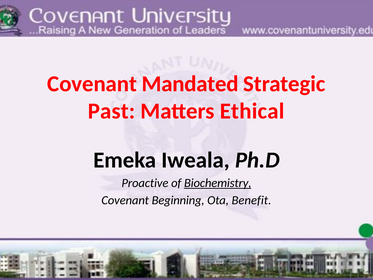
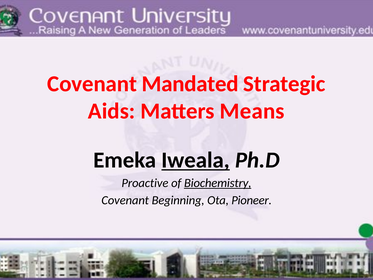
Past: Past -> Aids
Ethical: Ethical -> Means
Iweala underline: none -> present
Benefit: Benefit -> Pioneer
